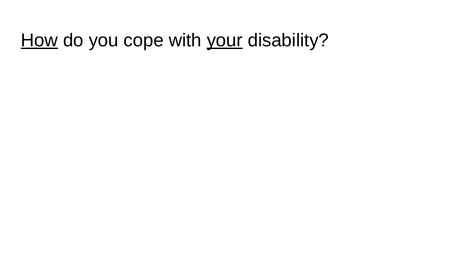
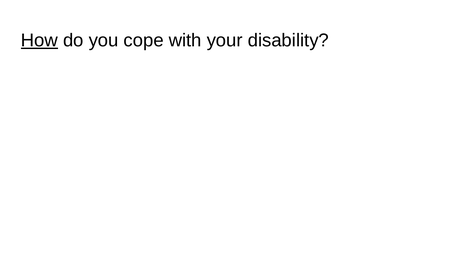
your underline: present -> none
